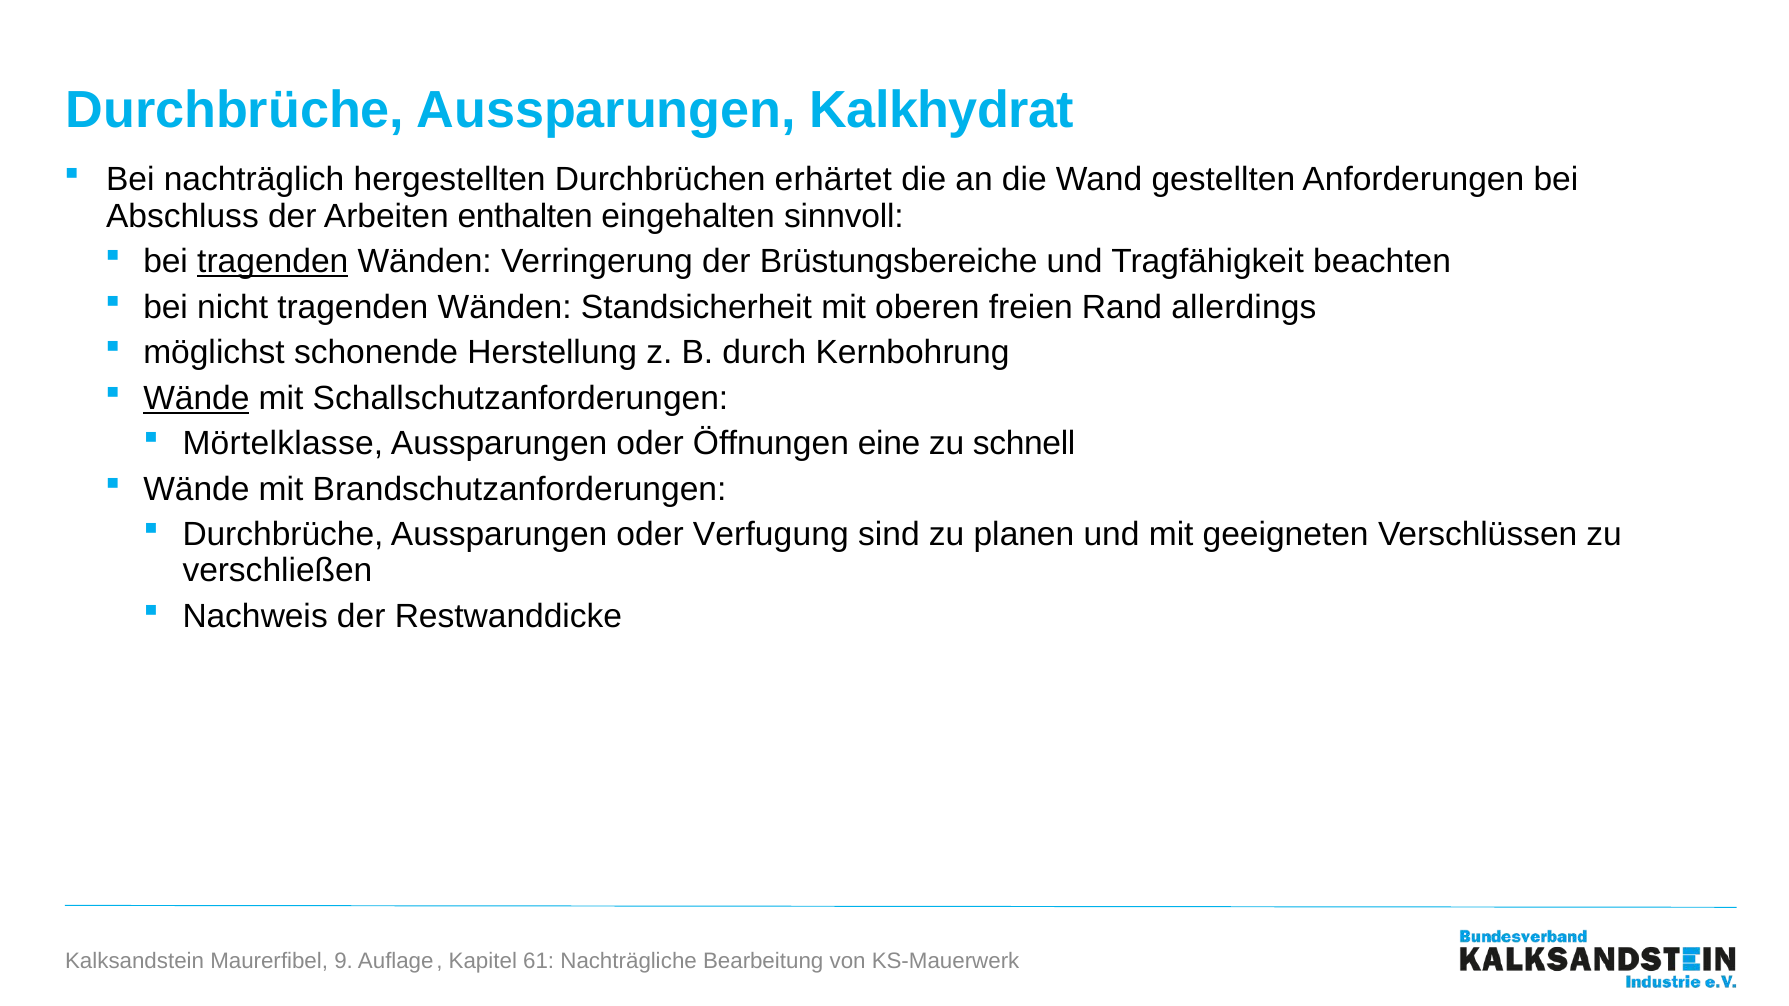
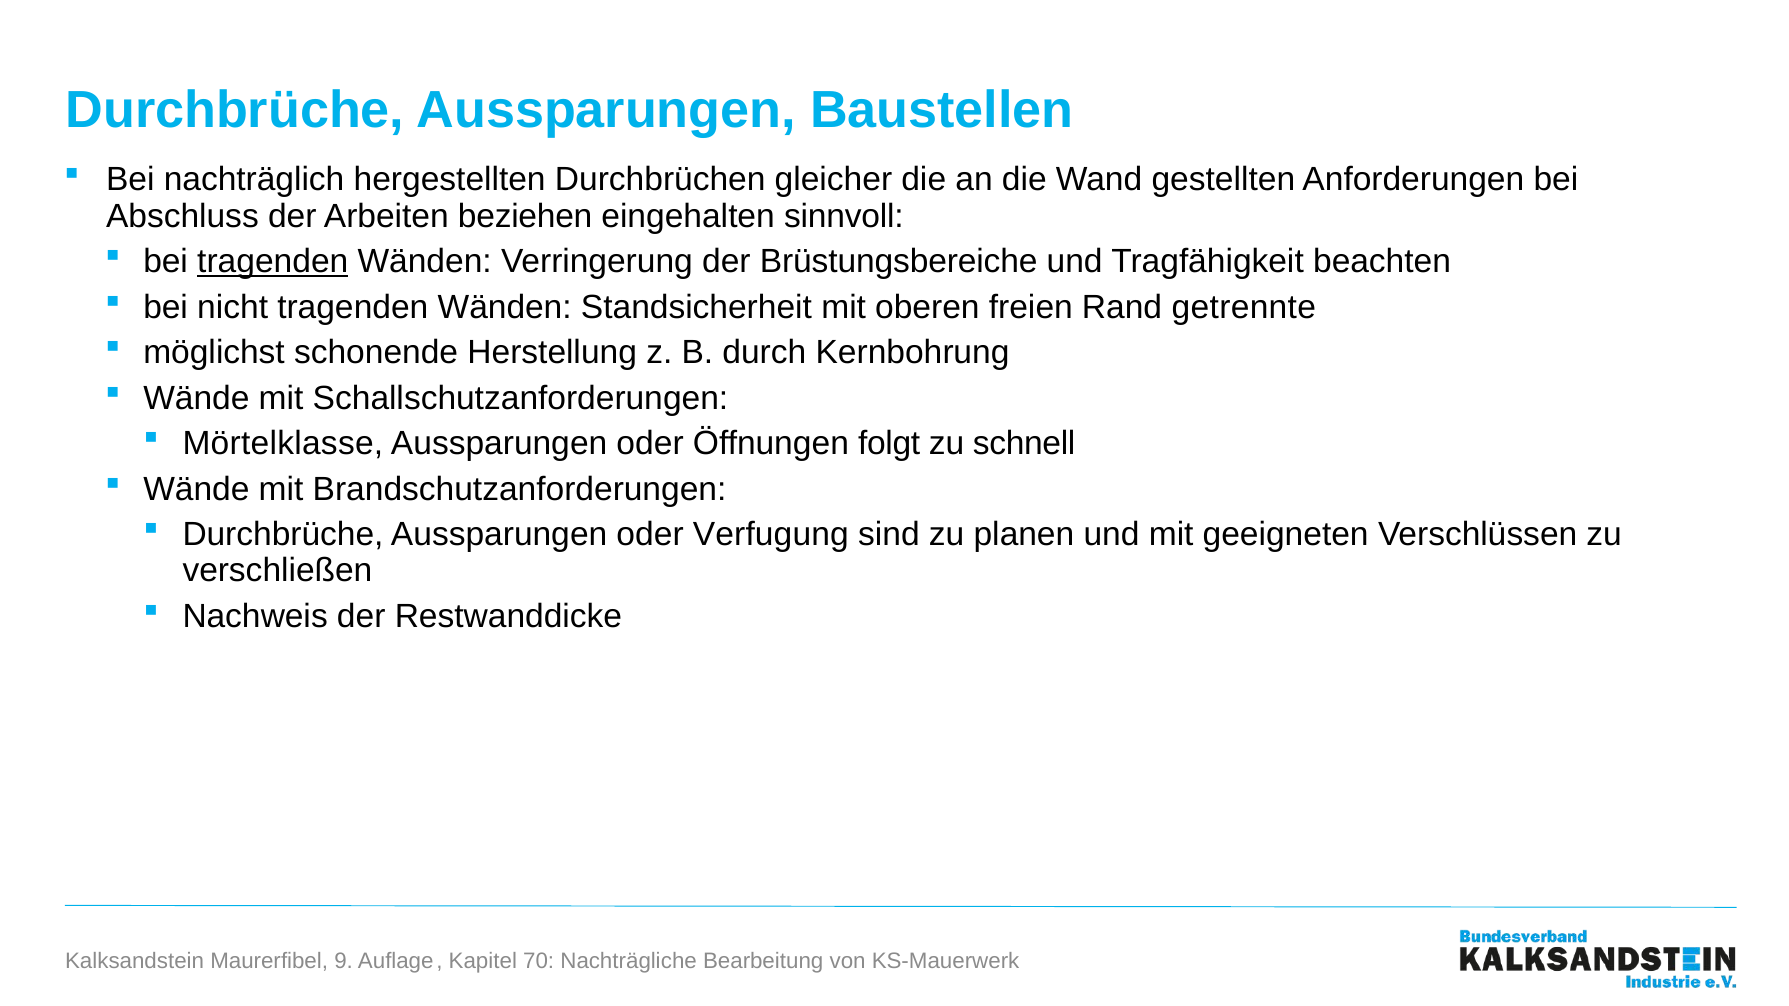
Kalkhydrat: Kalkhydrat -> Baustellen
erhärtet: erhärtet -> gleicher
enthalten: enthalten -> beziehen
allerdings: allerdings -> getrennte
Wände at (196, 398) underline: present -> none
eine: eine -> folgt
61: 61 -> 70
